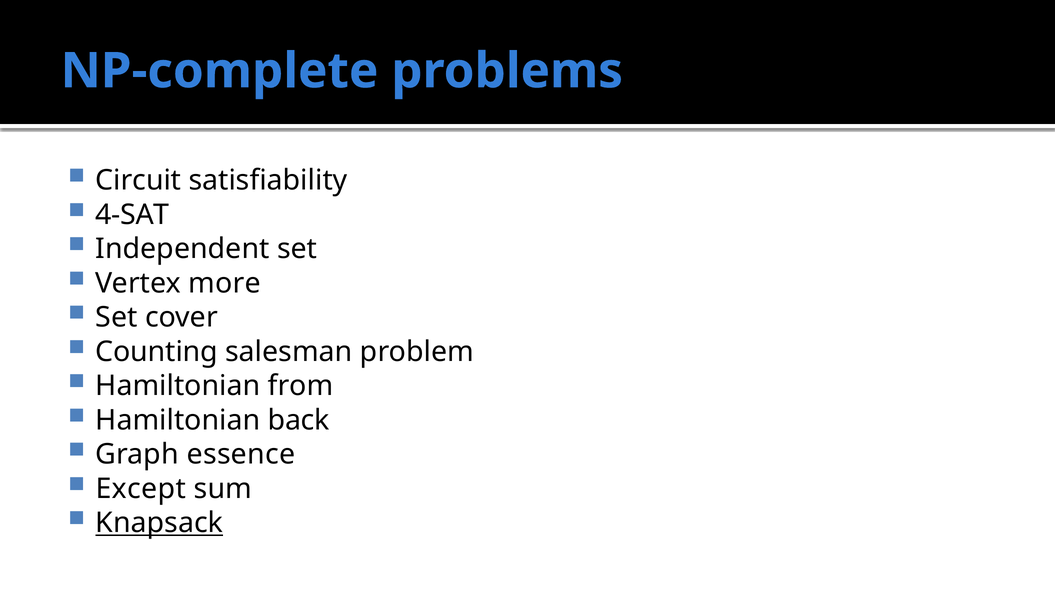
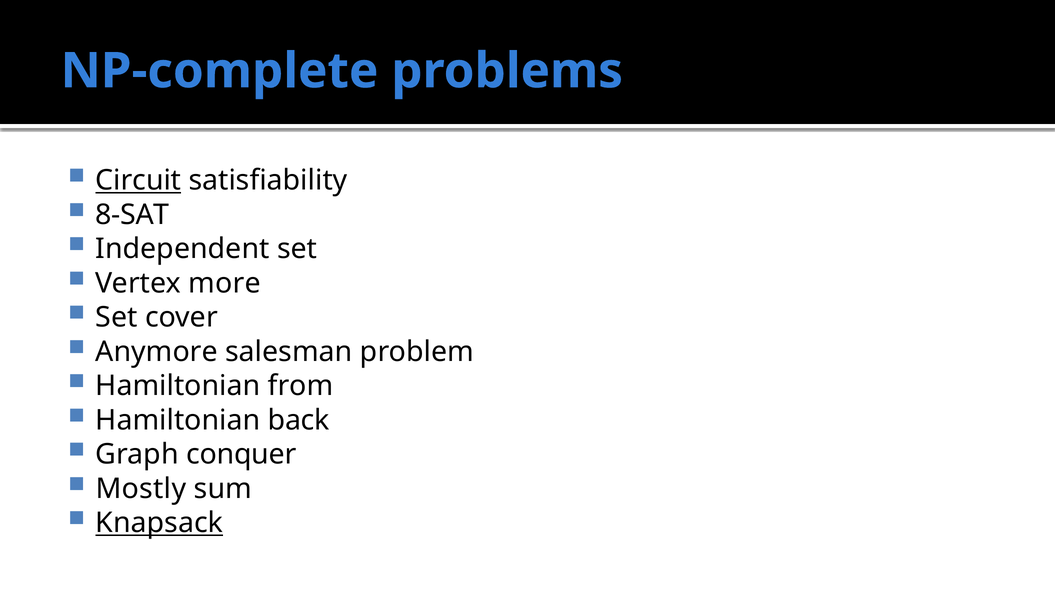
Circuit underline: none -> present
4-SAT: 4-SAT -> 8-SAT
Counting: Counting -> Anymore
essence: essence -> conquer
Except: Except -> Mostly
